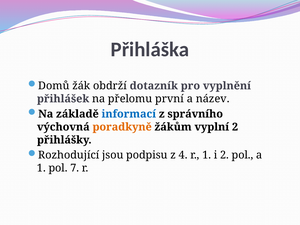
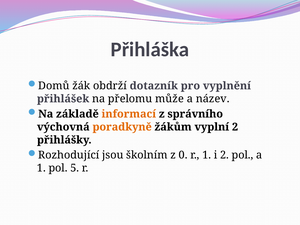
první: první -> může
informací colour: blue -> orange
podpisu: podpisu -> školním
4: 4 -> 0
7: 7 -> 5
